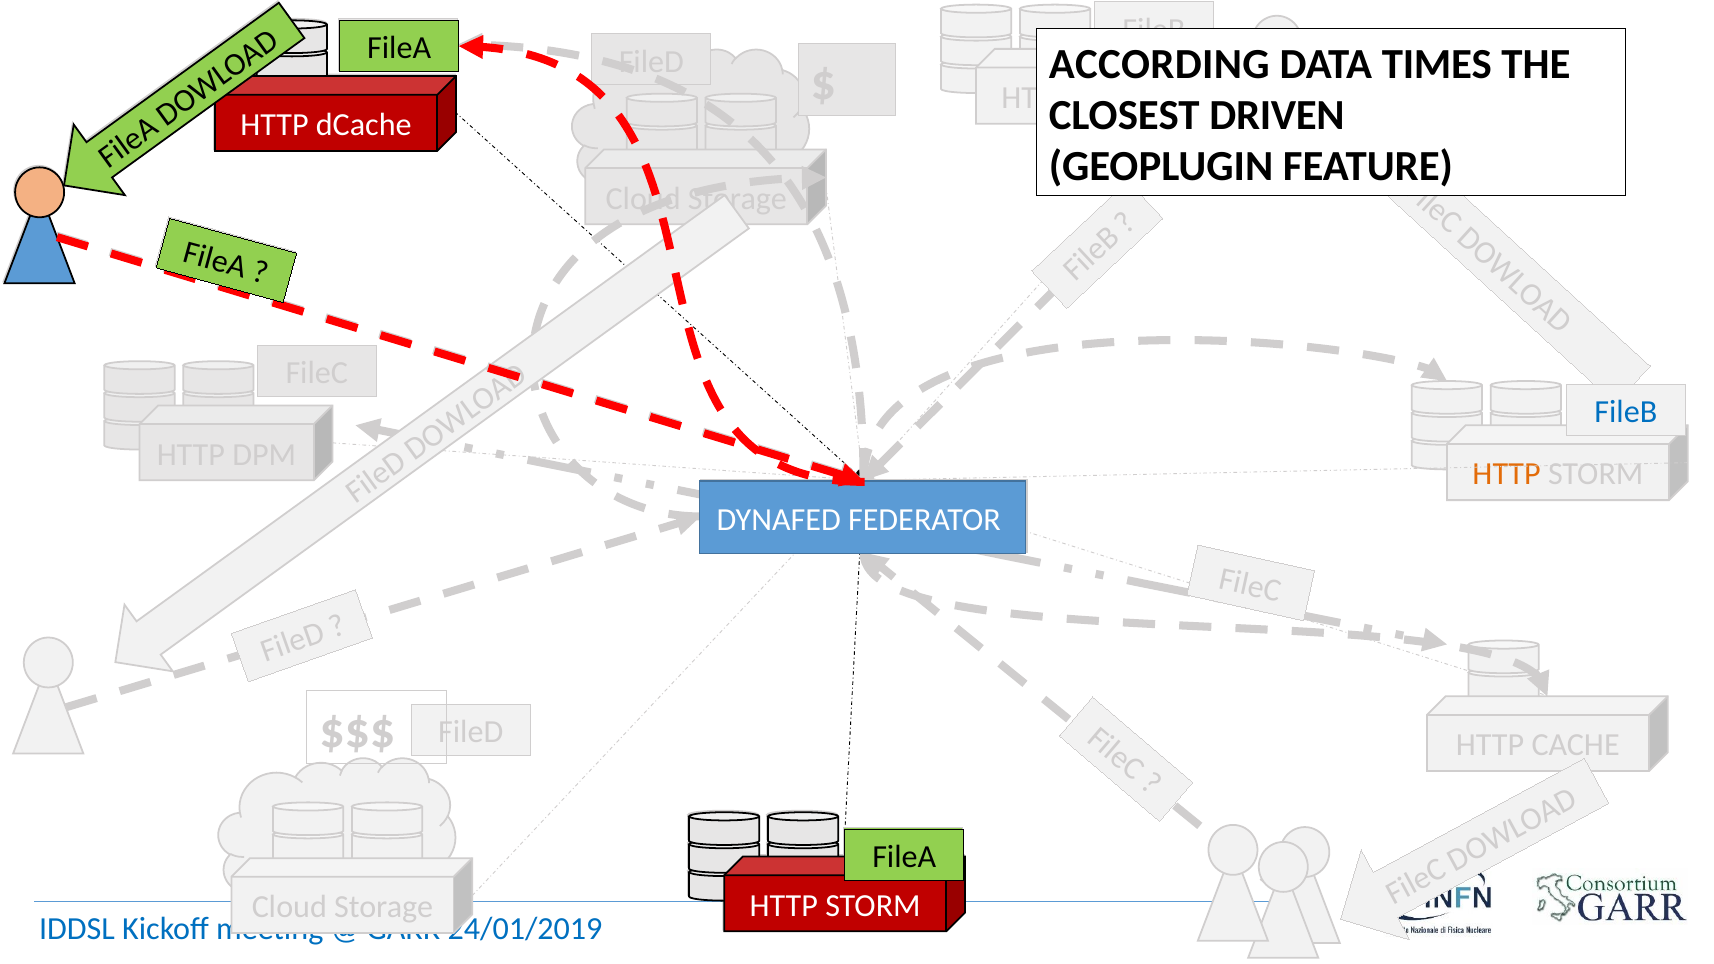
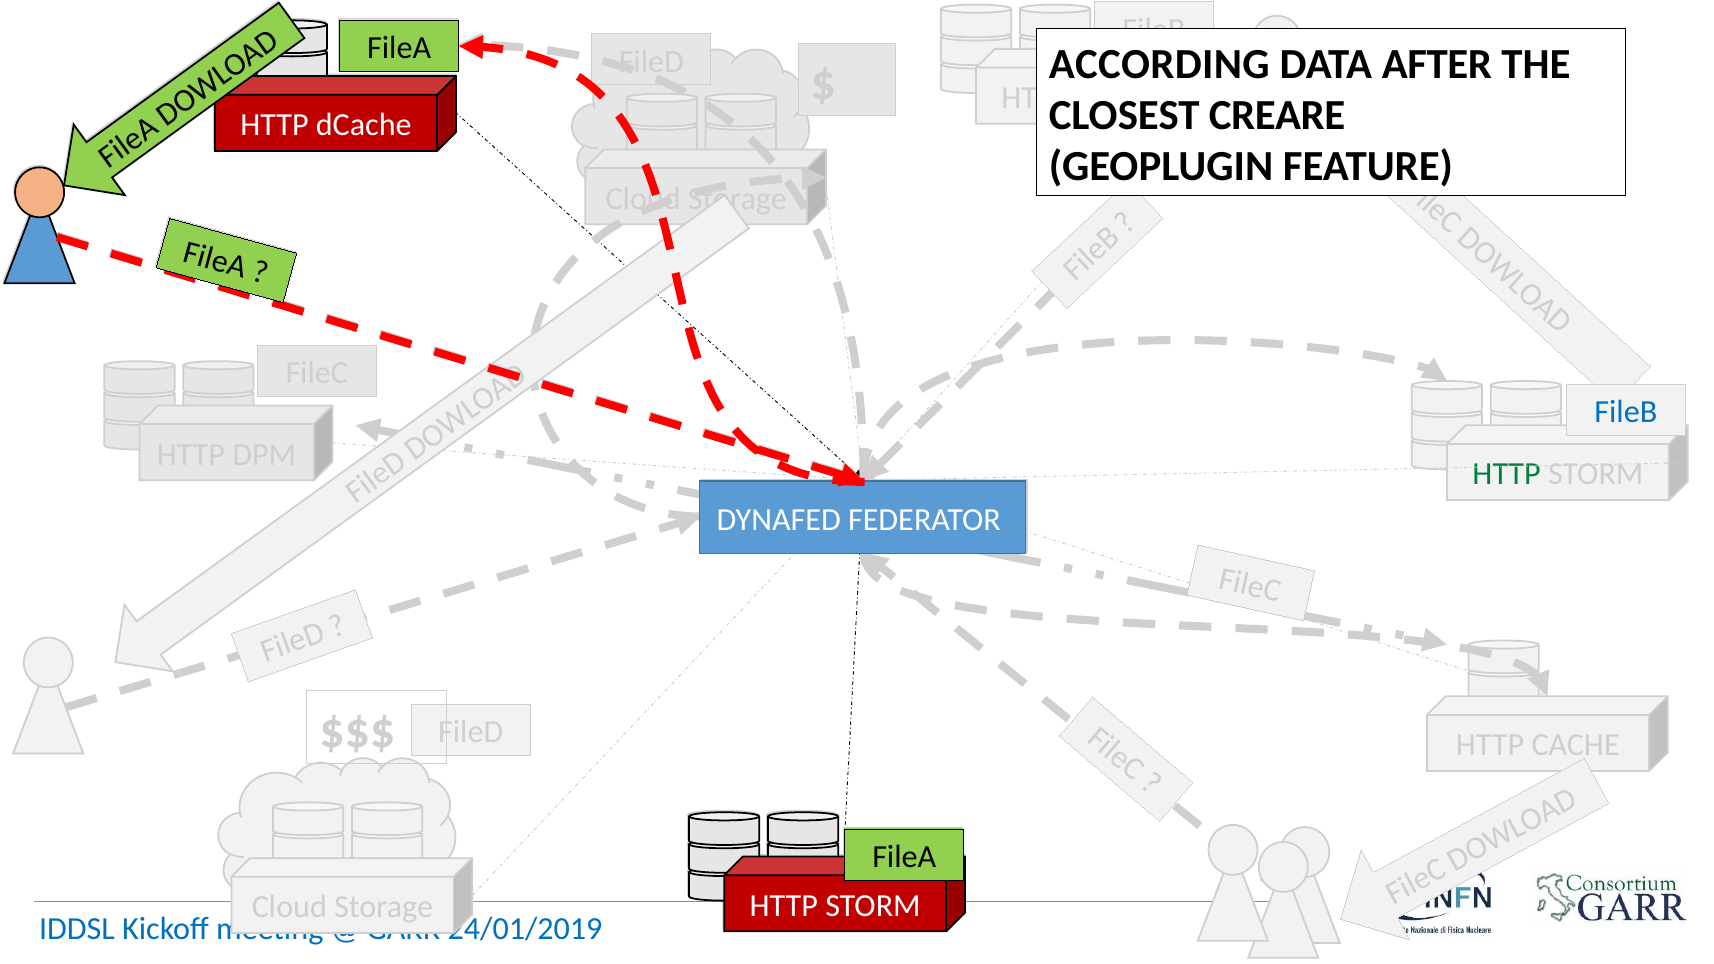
TIMES: TIMES -> AFTER
DRIVEN: DRIVEN -> CREARE
HTTP at (1507, 474) colour: orange -> green
